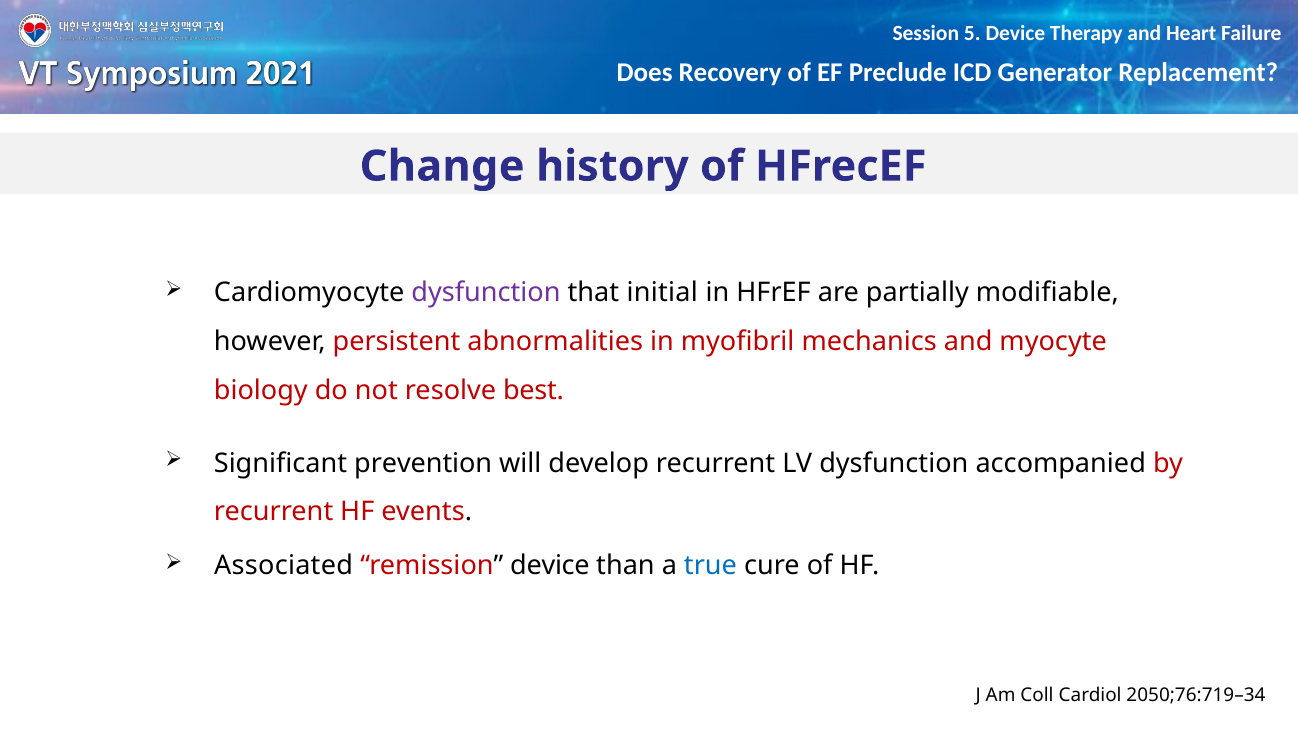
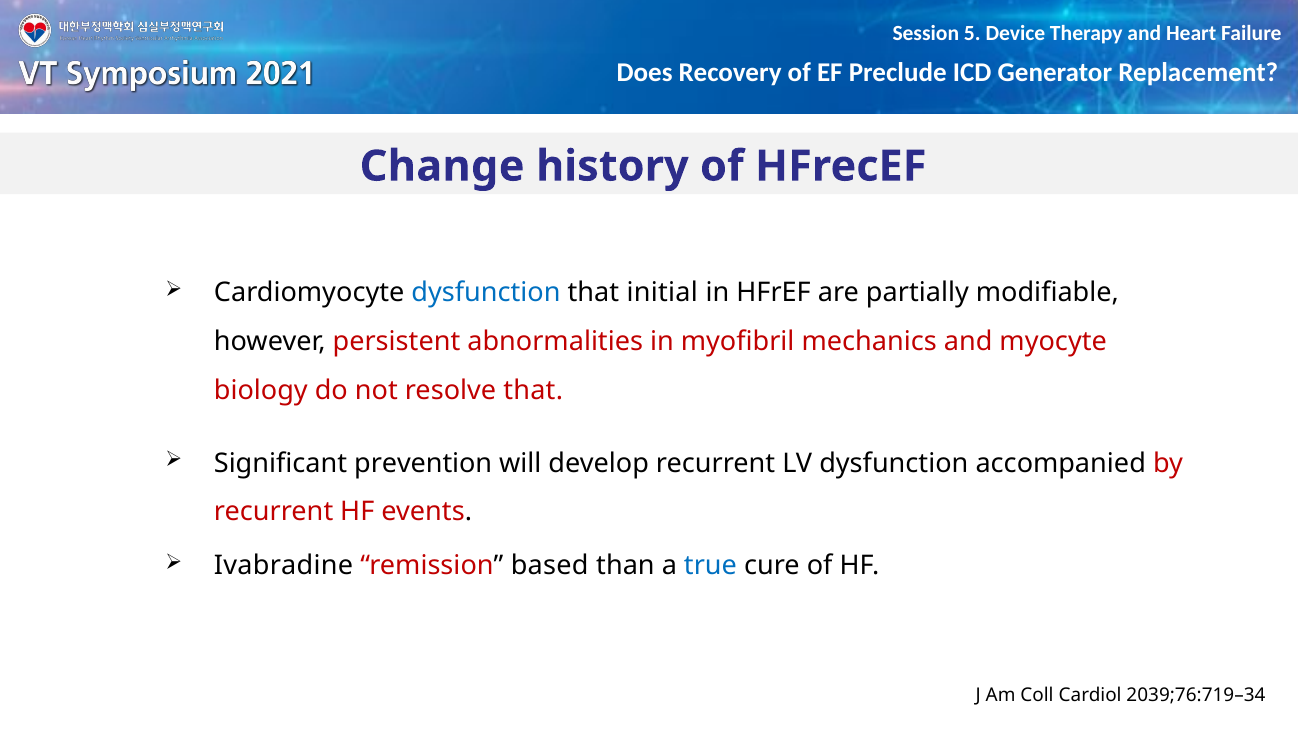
dysfunction at (486, 293) colour: purple -> blue
resolve best: best -> that
Associated: Associated -> Ivabradine
remission device: device -> based
2050;76:719–34: 2050;76:719–34 -> 2039;76:719–34
